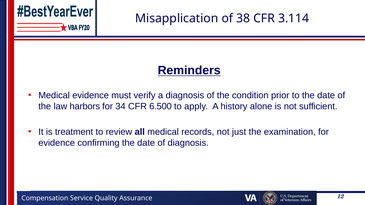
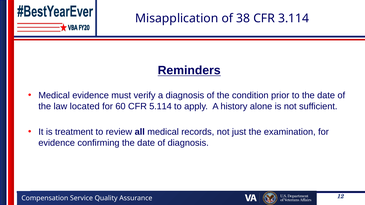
harbors: harbors -> located
34: 34 -> 60
6.500: 6.500 -> 5.114
